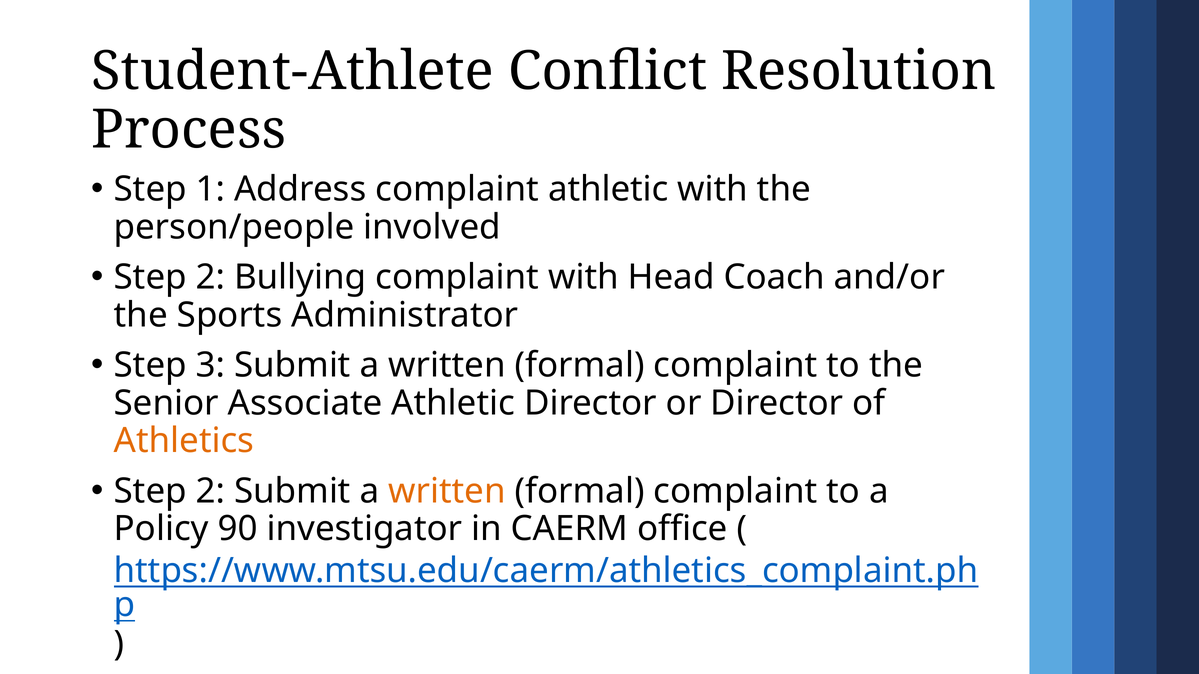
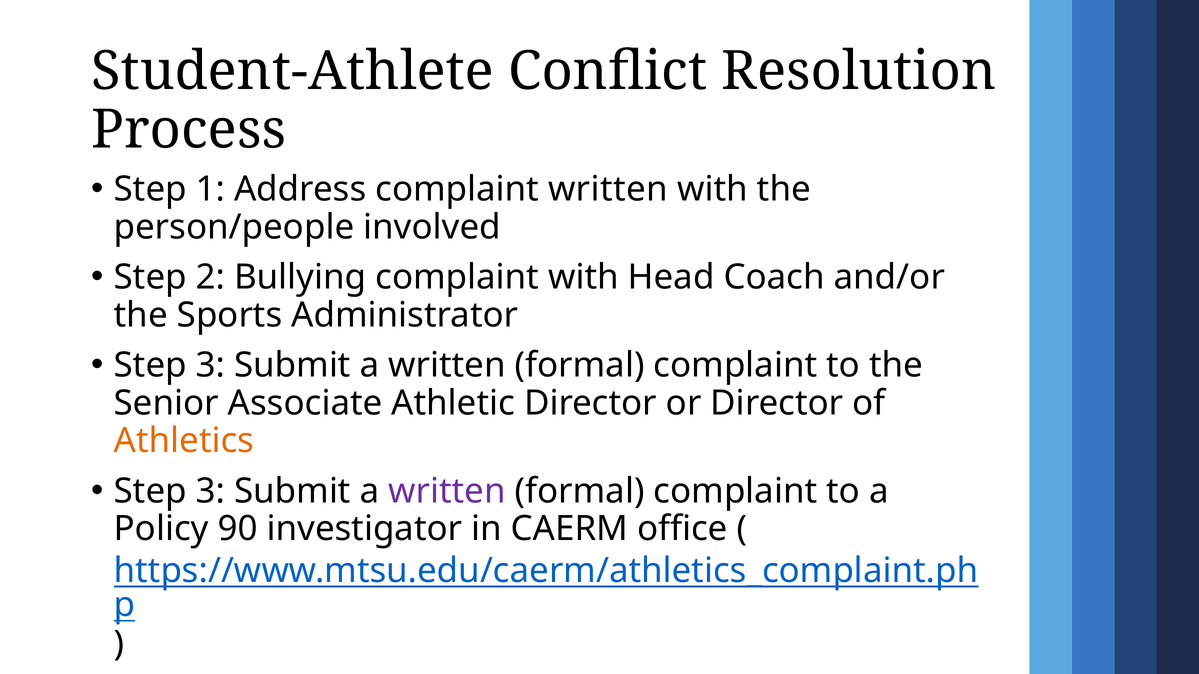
complaint athletic: athletic -> written
2 at (210, 491): 2 -> 3
written at (447, 491) colour: orange -> purple
